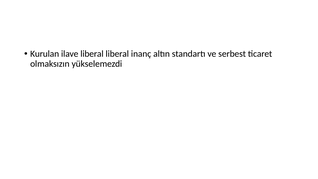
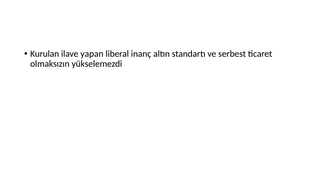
ilave liberal: liberal -> yapan
